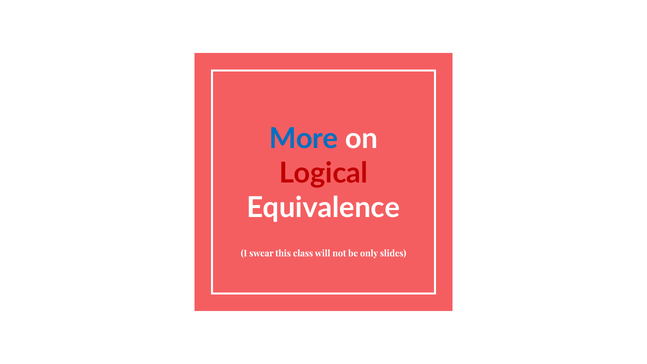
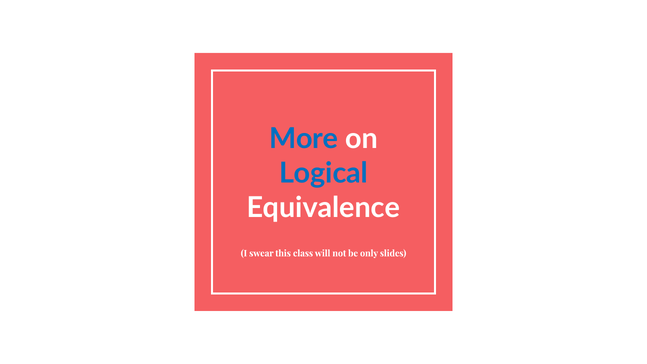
Logical colour: red -> blue
